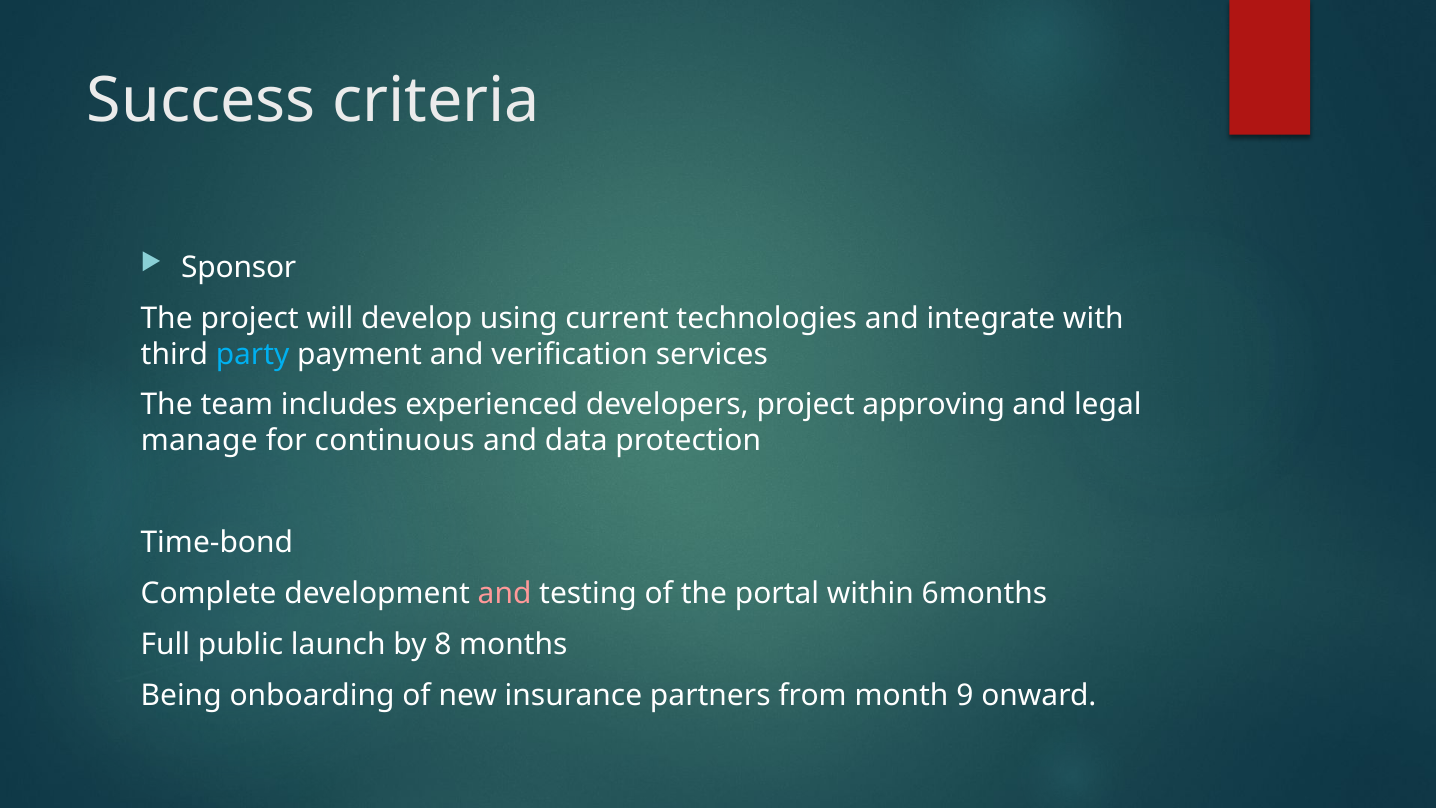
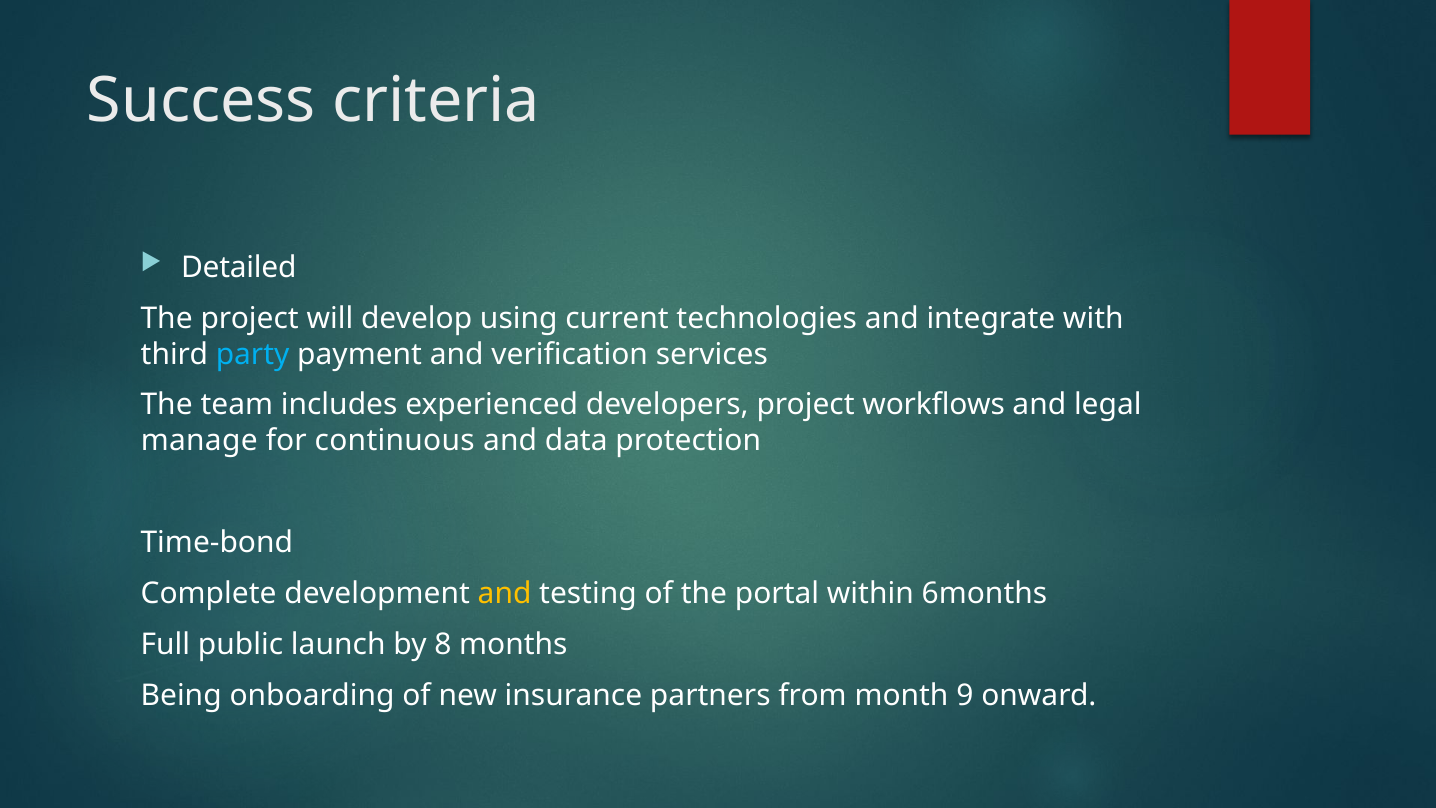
Sponsor: Sponsor -> Detailed
approving: approving -> workflows
and at (505, 593) colour: pink -> yellow
